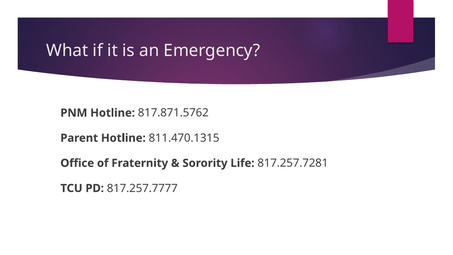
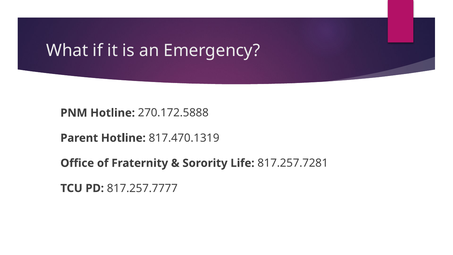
817.871.5762: 817.871.5762 -> 270.172.5888
811.470.1315: 811.470.1315 -> 817.470.1319
